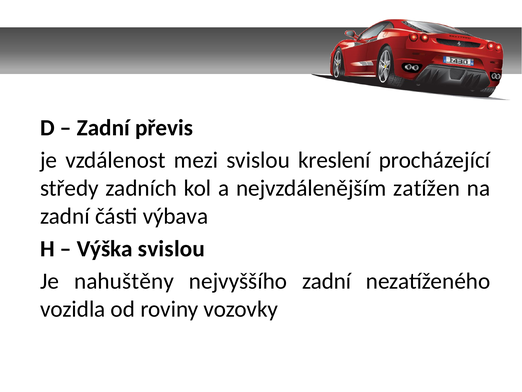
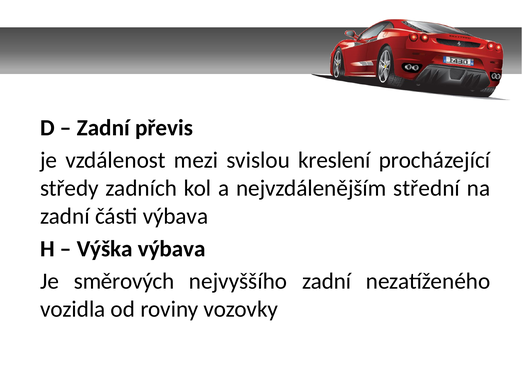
zatížen: zatížen -> střední
Výška svislou: svislou -> výbava
nahuštěny: nahuštěny -> směrových
